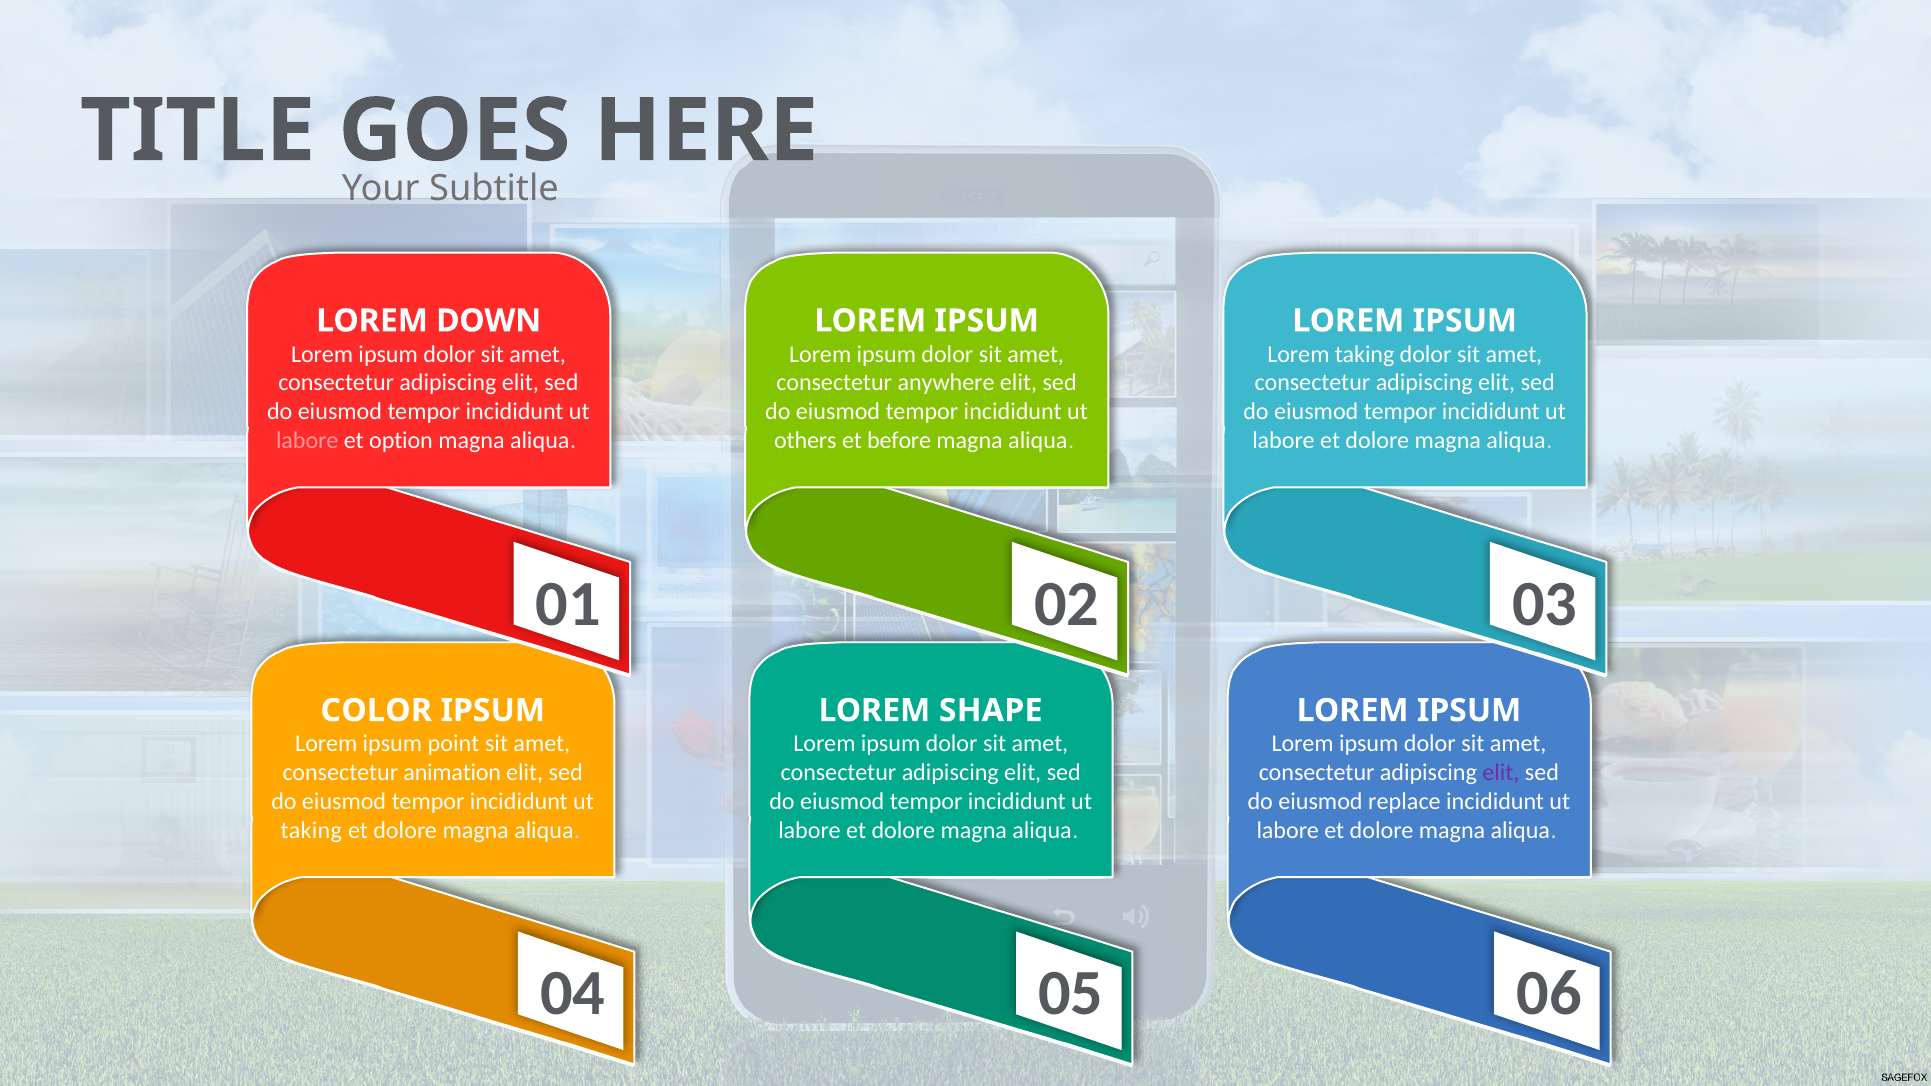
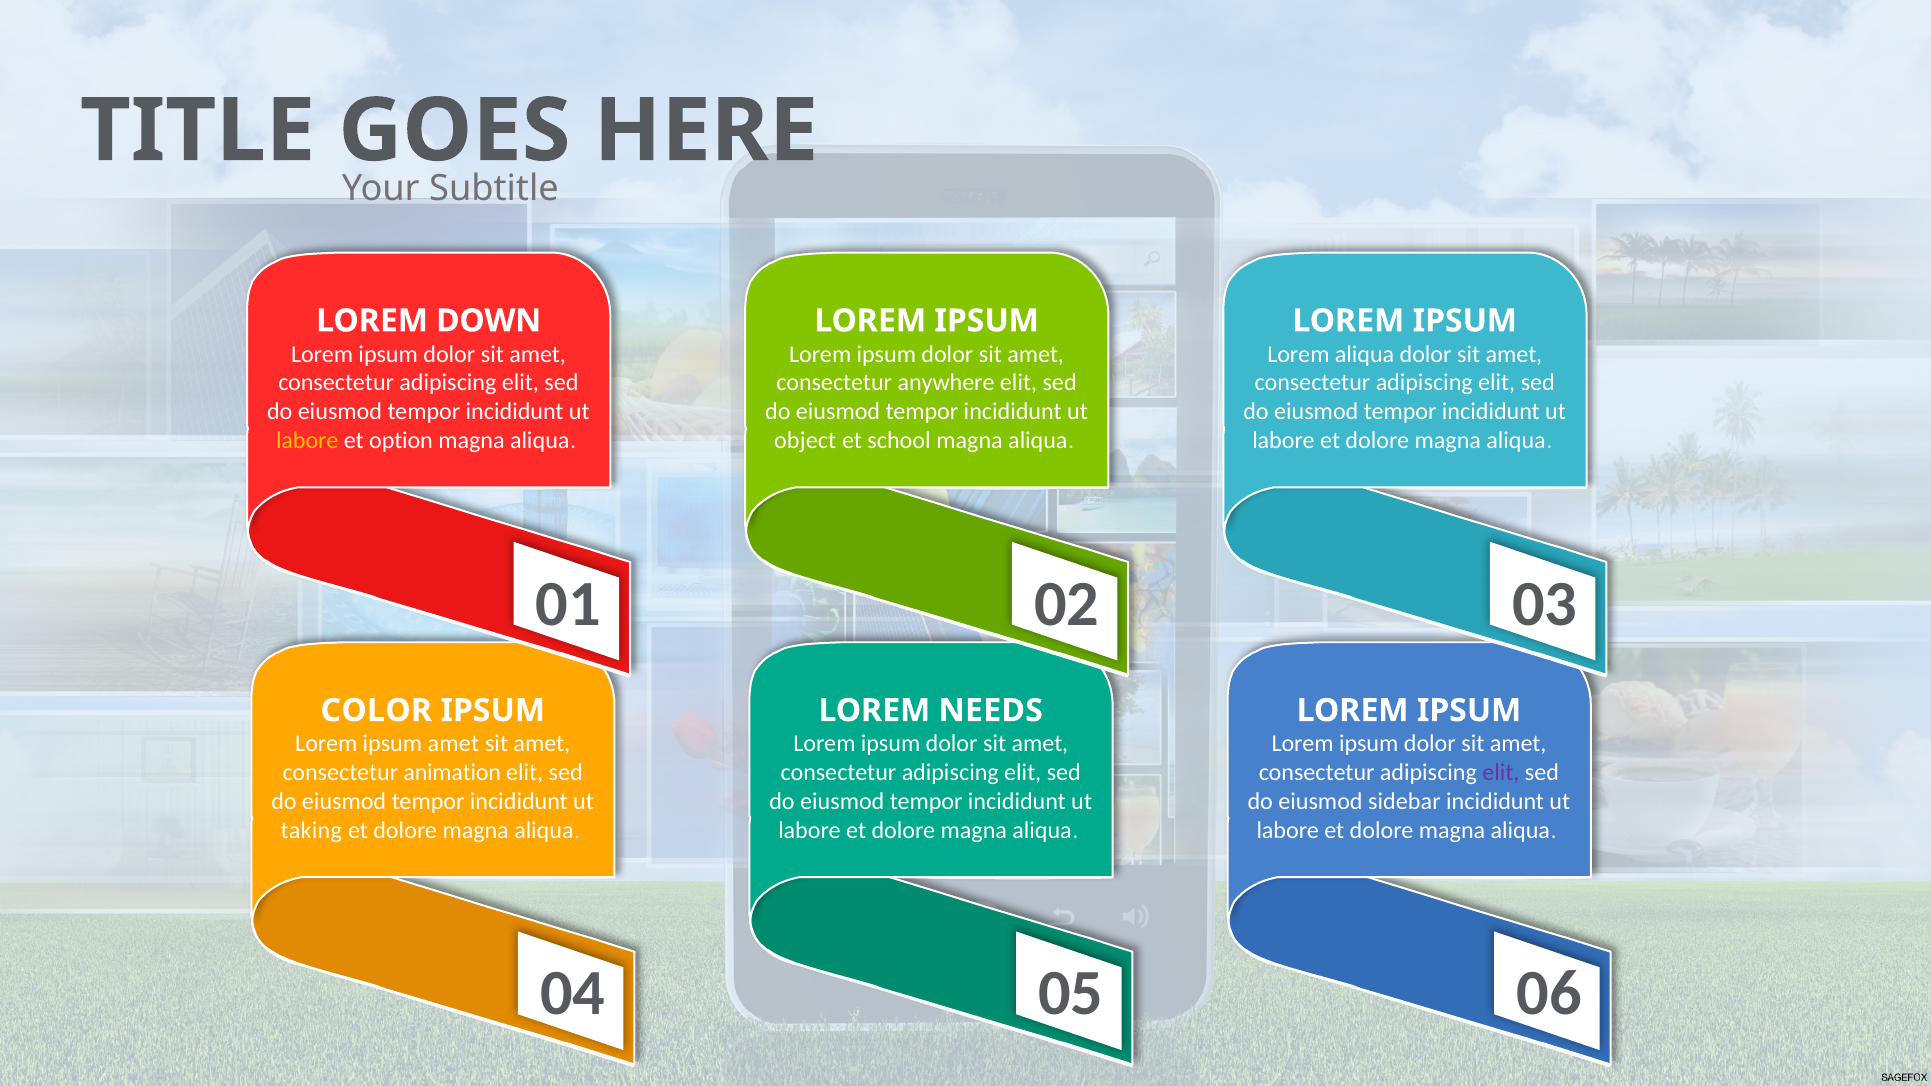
Lorem taking: taking -> aliqua
labore at (307, 441) colour: pink -> yellow
others: others -> object
before: before -> school
SHAPE: SHAPE -> NEEDS
ipsum point: point -> amet
replace: replace -> sidebar
